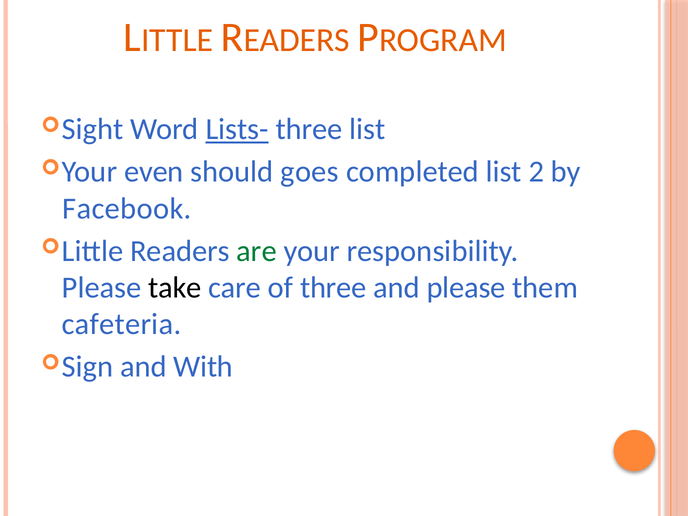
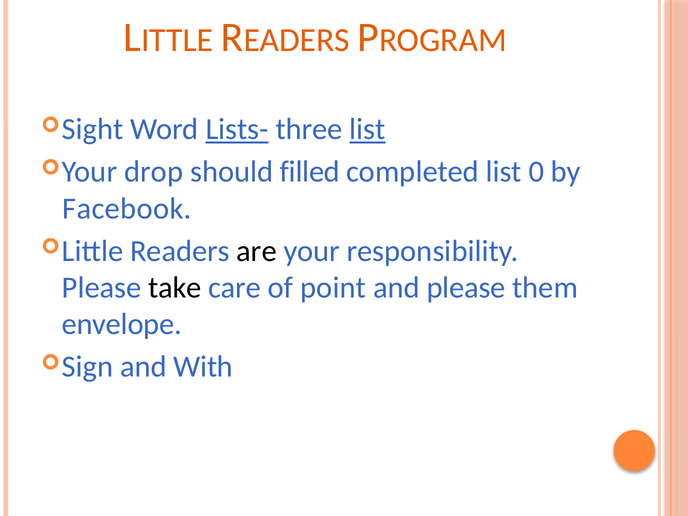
list at (367, 129) underline: none -> present
even: even -> drop
goes: goes -> filled
2: 2 -> 0
are colour: green -> black
of three: three -> point
cafeteria: cafeteria -> envelope
